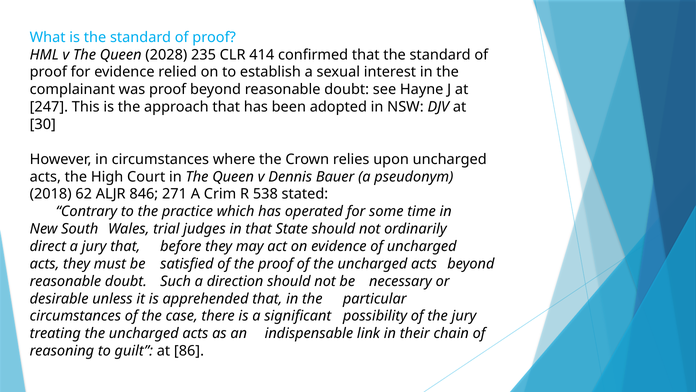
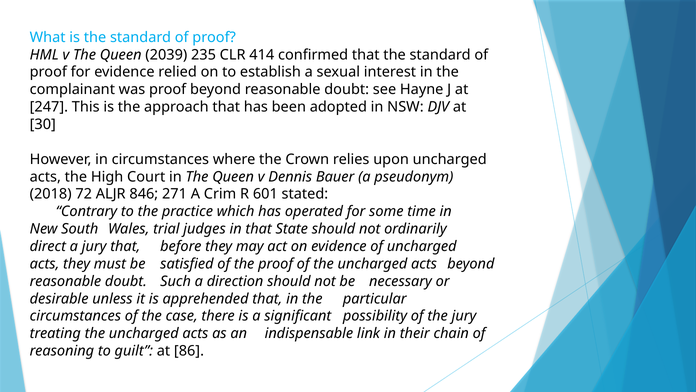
2028: 2028 -> 2039
62: 62 -> 72
538: 538 -> 601
